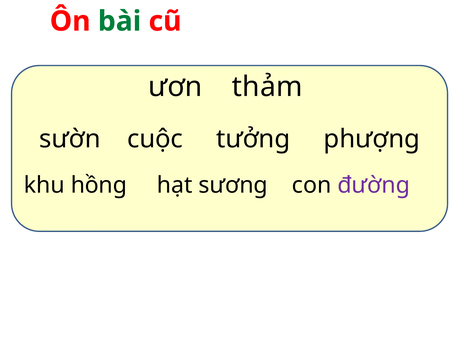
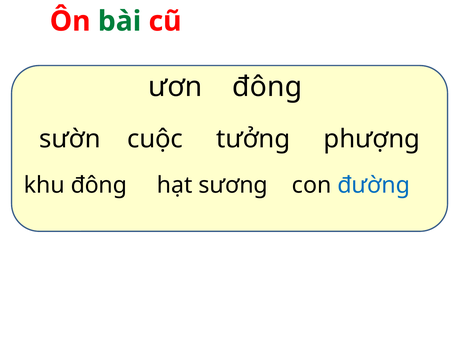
ươn thảm: thảm -> đông
khu hồng: hồng -> đông
đường colour: purple -> blue
